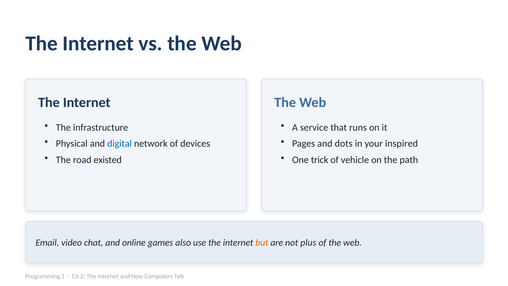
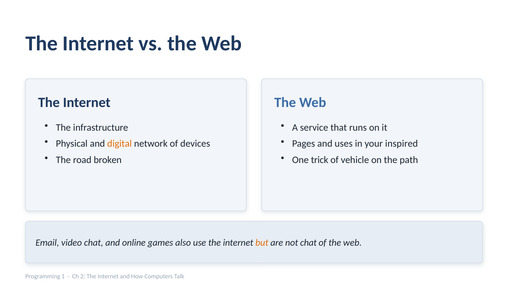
digital colour: blue -> orange
dots: dots -> uses
existed: existed -> broken
not plus: plus -> chat
